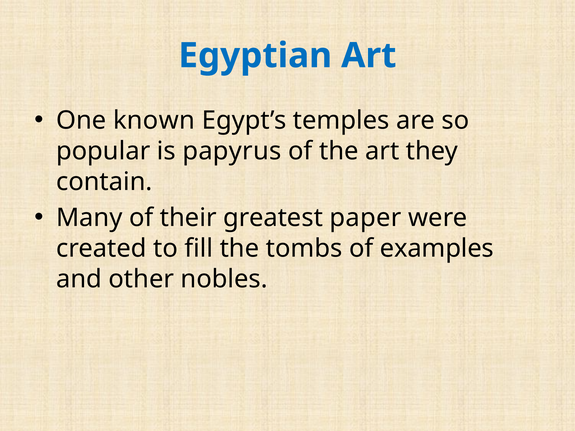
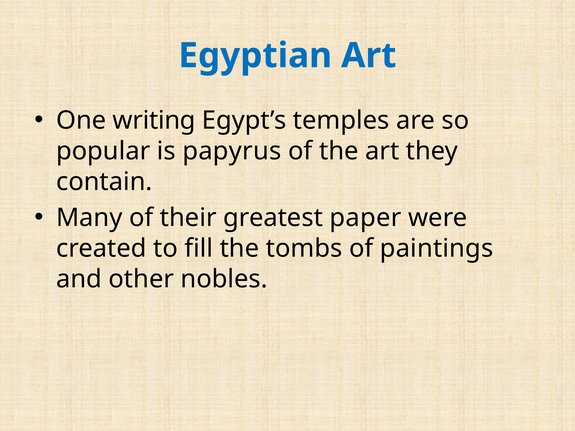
known: known -> writing
examples: examples -> paintings
